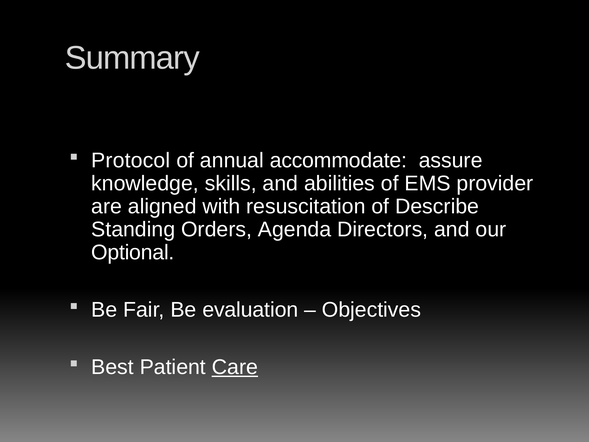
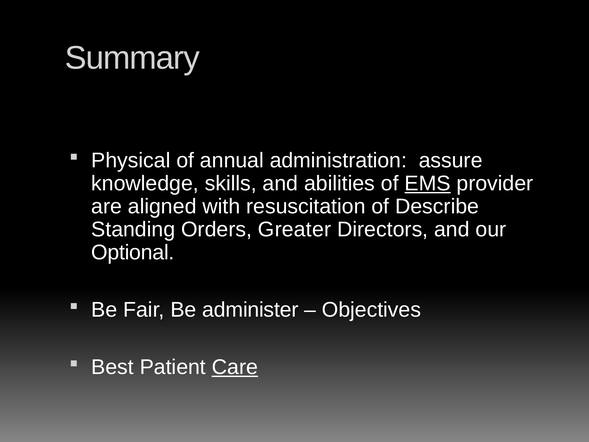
Protocol: Protocol -> Physical
accommodate: accommodate -> administration
EMS underline: none -> present
Agenda: Agenda -> Greater
evaluation: evaluation -> administer
